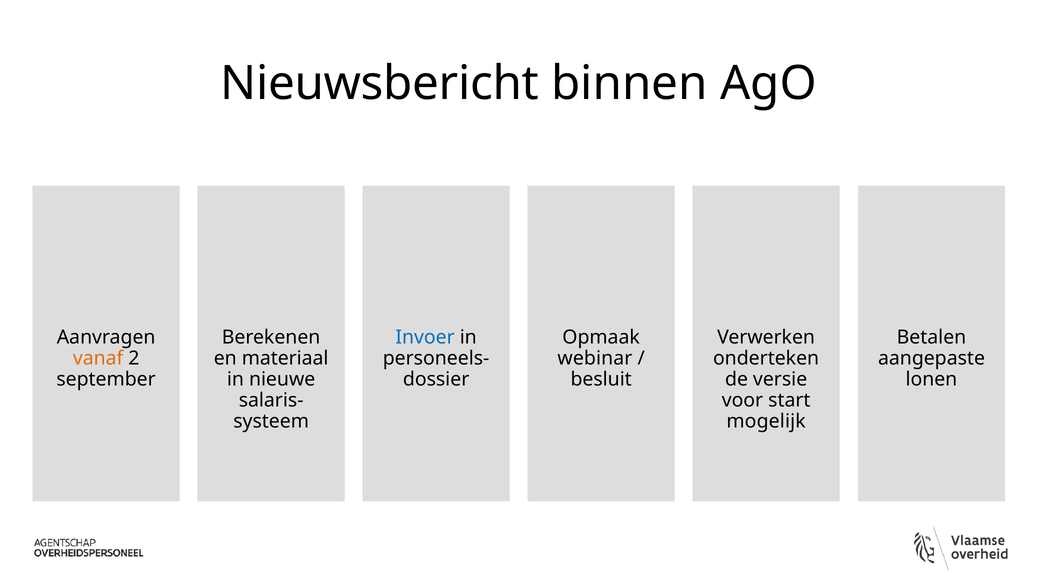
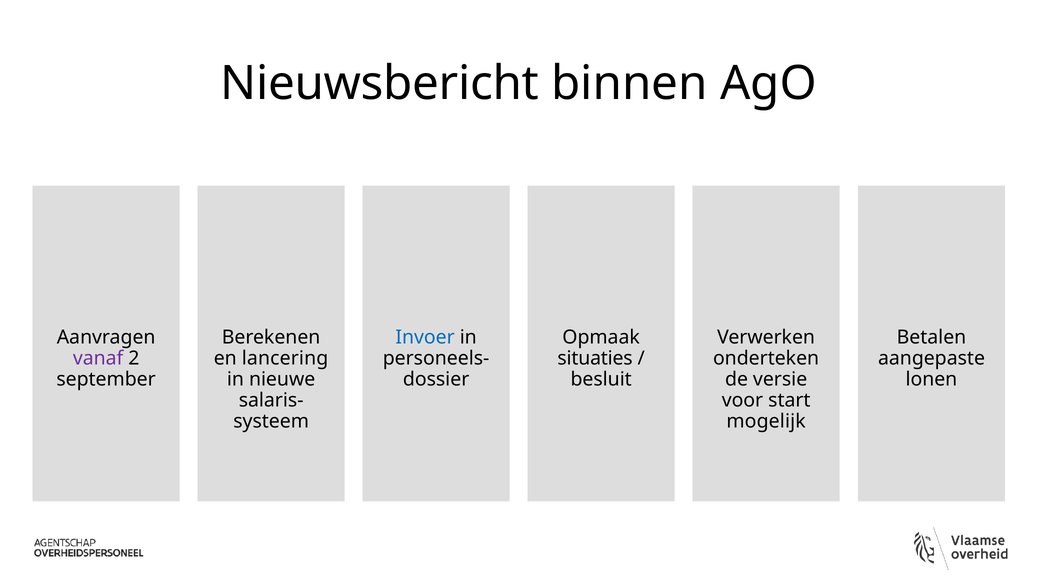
vanaf colour: orange -> purple
materiaal: materiaal -> lancering
webinar: webinar -> situaties
